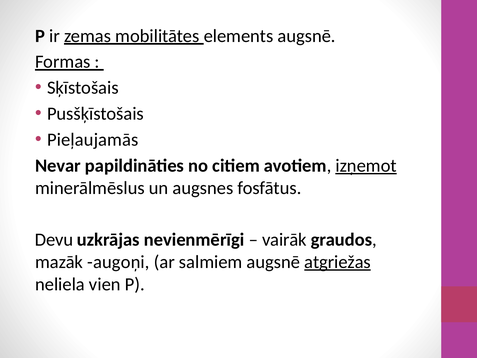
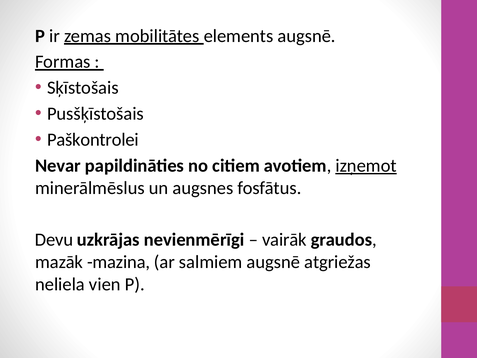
Pieļaujamās: Pieļaujamās -> Paškontrolei
augoņi: augoņi -> mazina
atgriežas underline: present -> none
